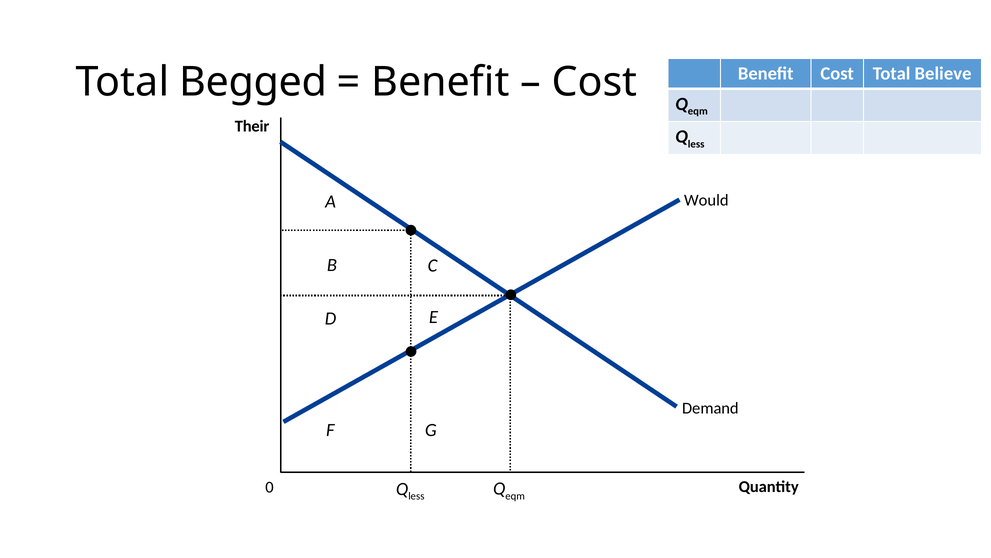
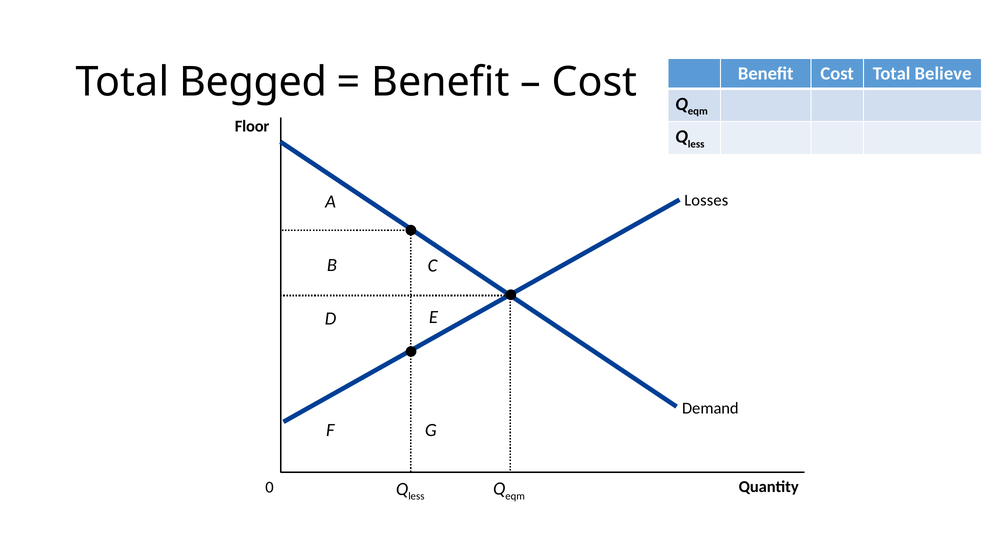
Their: Their -> Floor
Would: Would -> Losses
